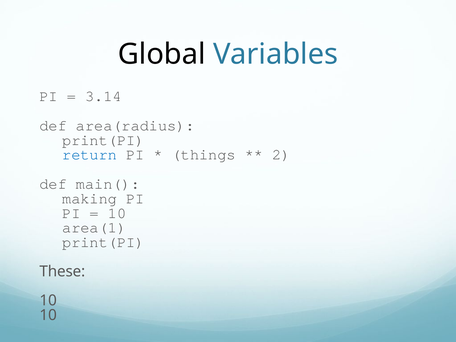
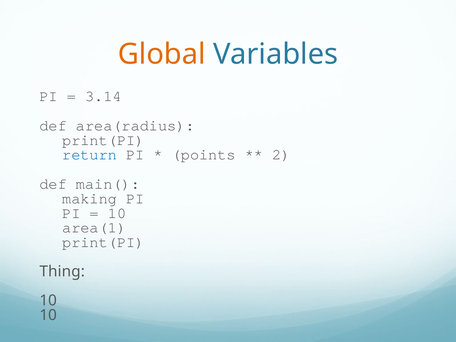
Global colour: black -> orange
things: things -> points
These: These -> Thing
